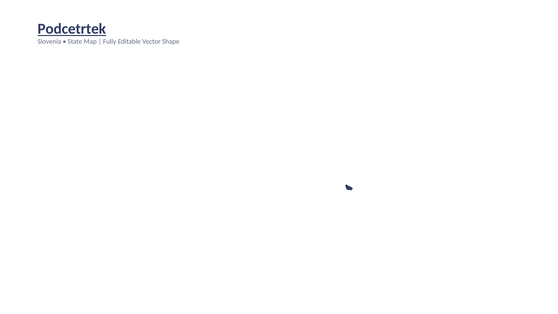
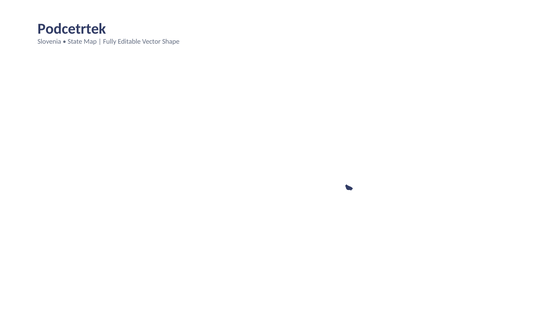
Podcetrtek underline: present -> none
